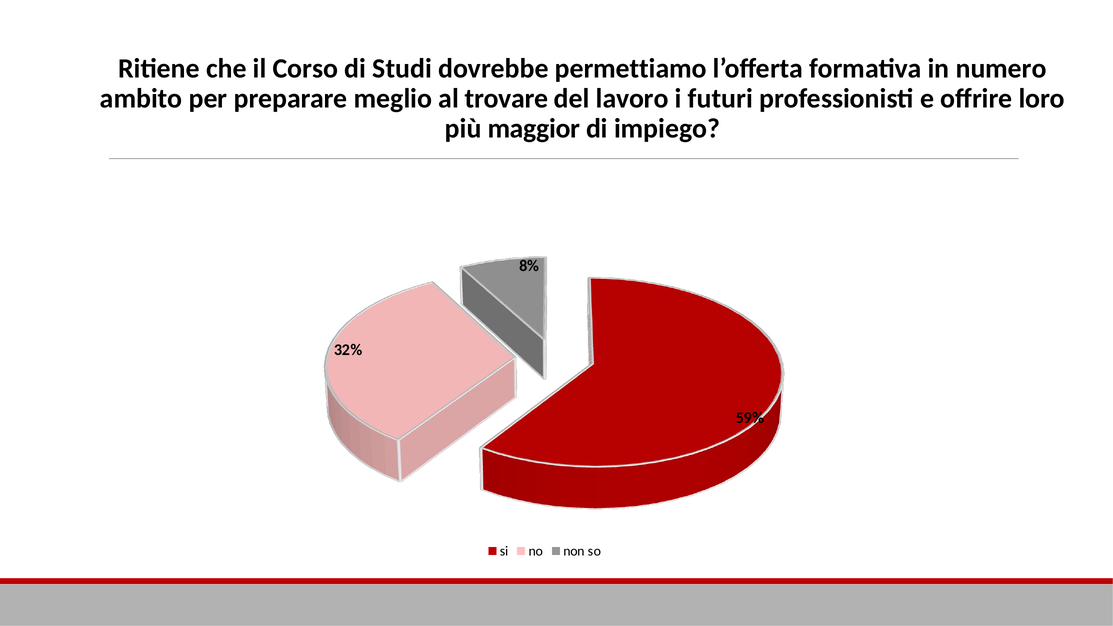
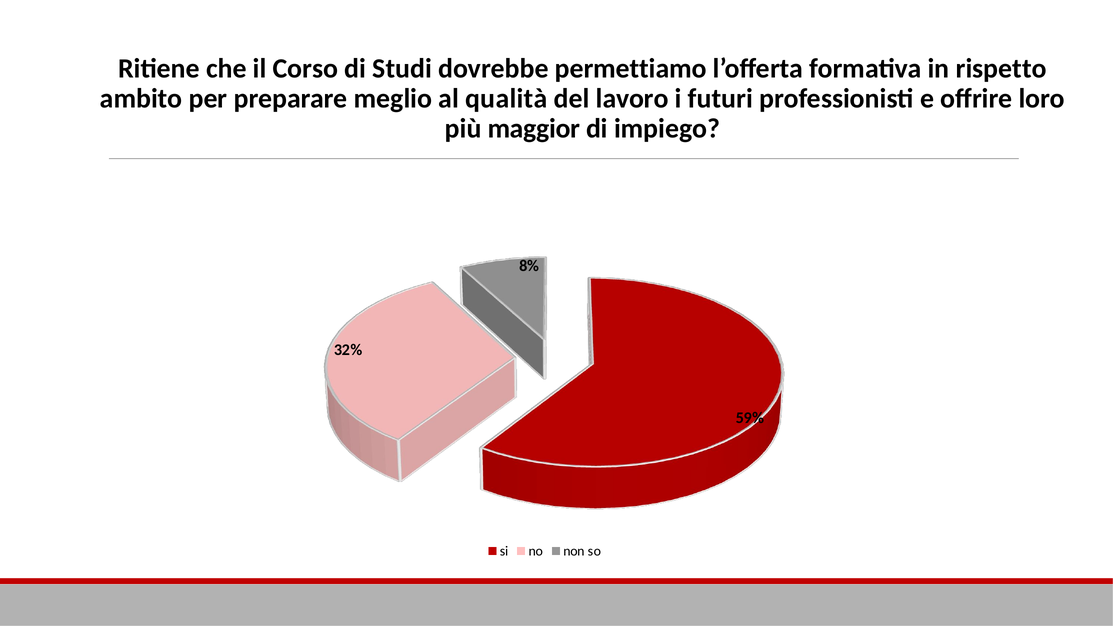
numero: numero -> rispetto
trovare: trovare -> qualità
